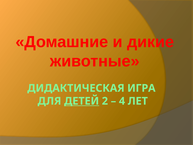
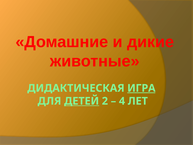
ИГРА underline: none -> present
